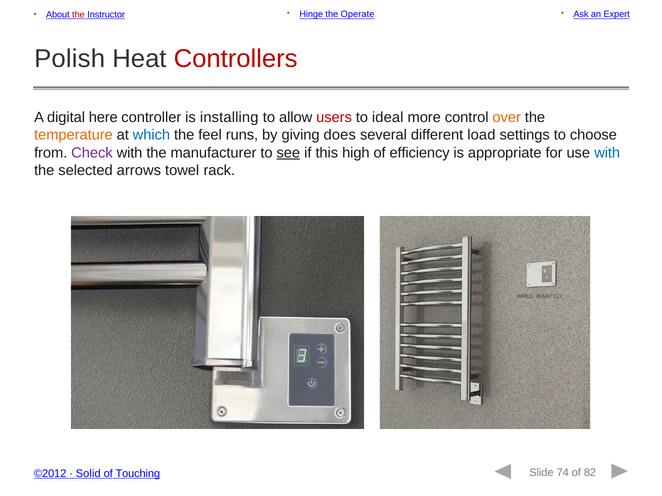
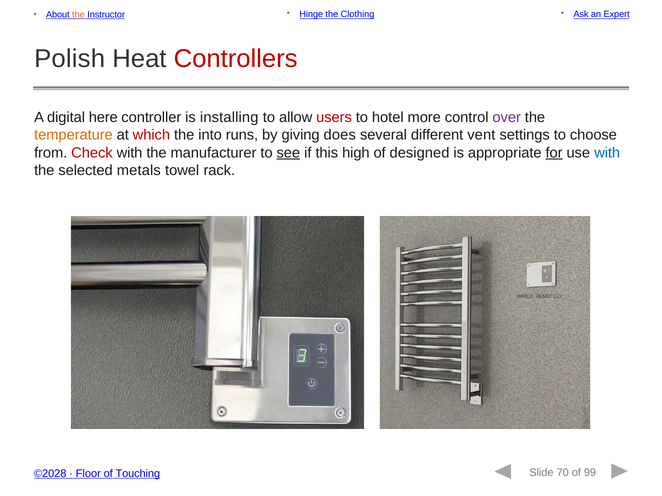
the at (78, 15) colour: red -> orange
Operate: Operate -> Clothing
ideal: ideal -> hotel
over colour: orange -> purple
which colour: blue -> red
feel: feel -> into
load: load -> vent
Check colour: purple -> red
efficiency: efficiency -> designed
for underline: none -> present
arrows: arrows -> metals
©2012: ©2012 -> ©2028
Solid: Solid -> Floor
74: 74 -> 70
82: 82 -> 99
